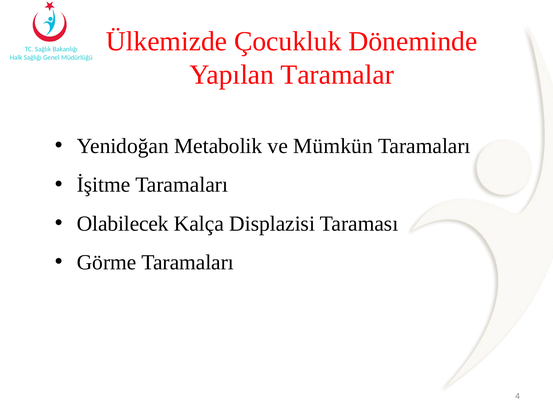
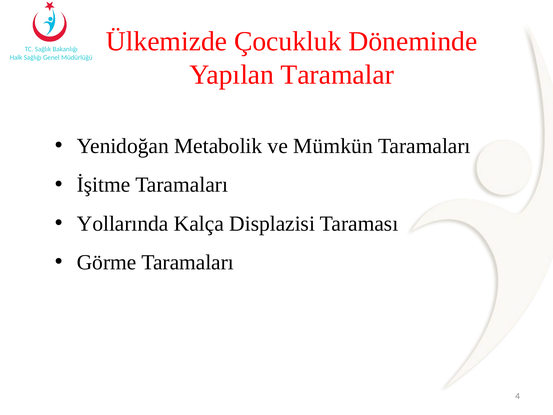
Olabilecek: Olabilecek -> Yollarında
